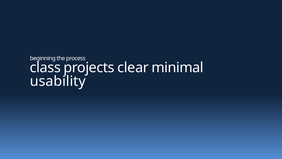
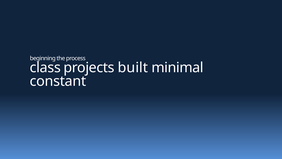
clear: clear -> built
usability: usability -> constant
